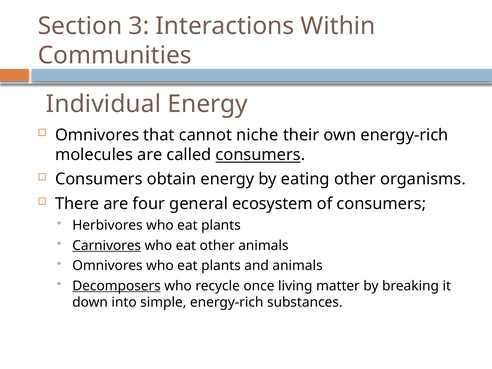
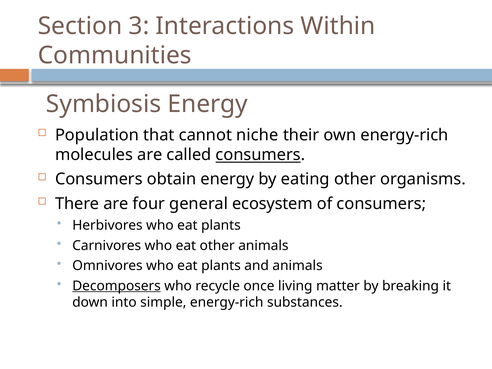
Individual: Individual -> Symbiosis
Omnivores at (97, 135): Omnivores -> Population
Carnivores underline: present -> none
